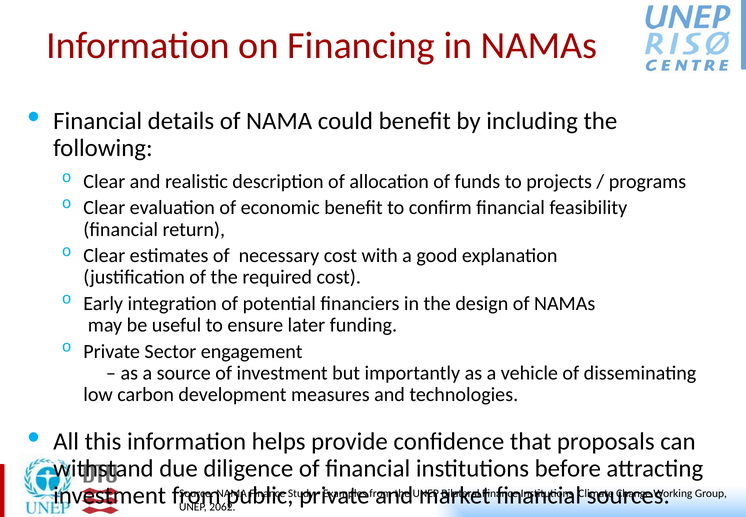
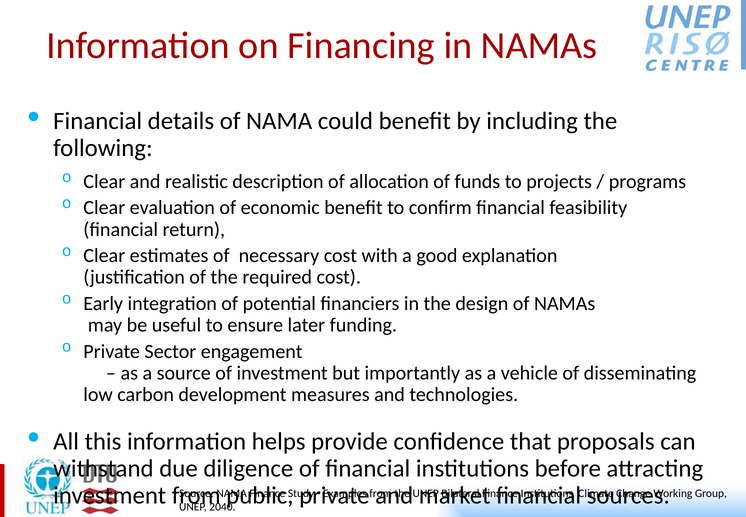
2062: 2062 -> 2040
